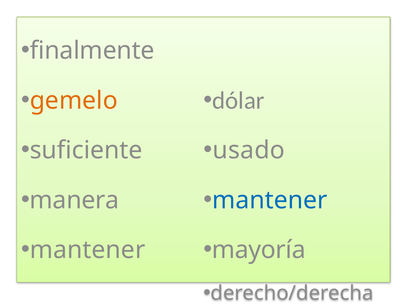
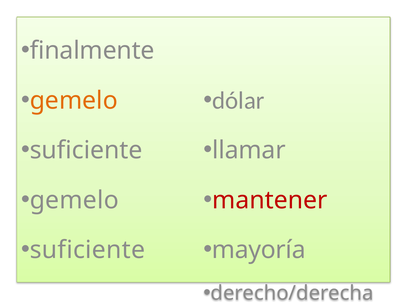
usado: usado -> llamar
manera at (74, 200): manera -> gemelo
mantener at (270, 200) colour: blue -> red
mantener at (88, 249): mantener -> suficiente
